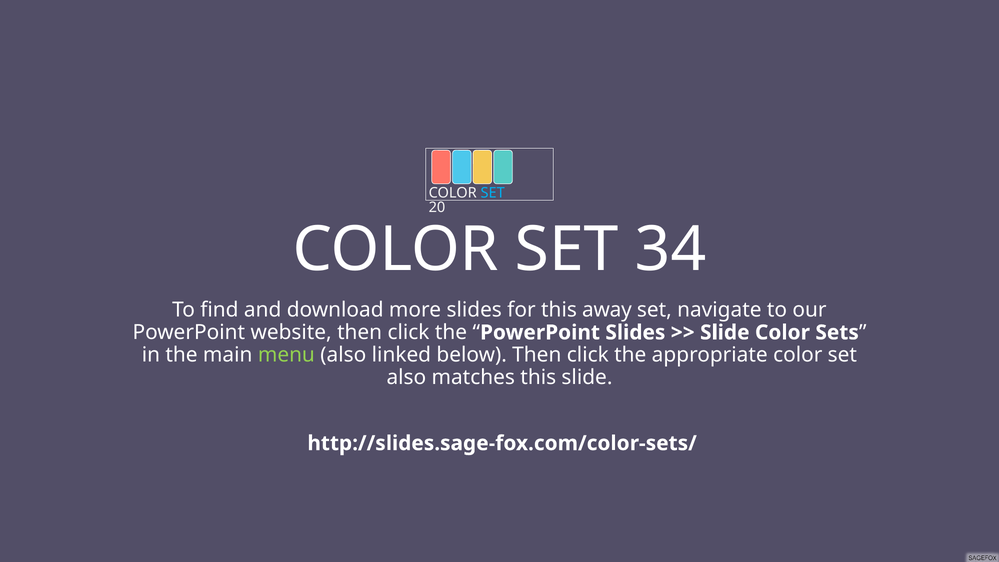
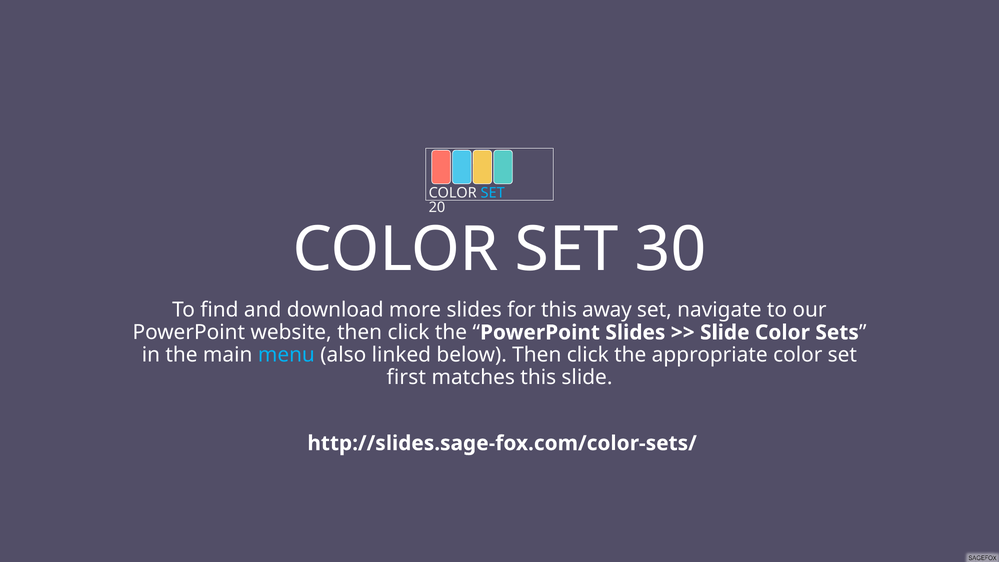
34: 34 -> 30
menu colour: light green -> light blue
also at (406, 377): also -> first
